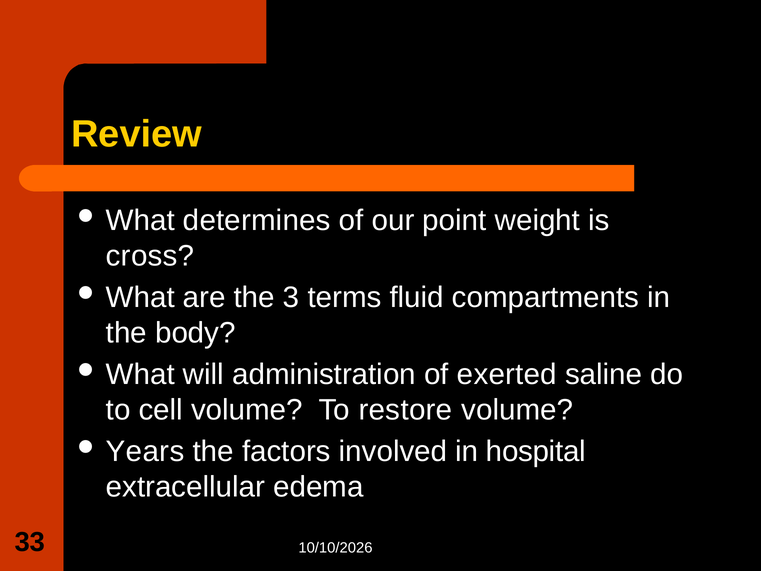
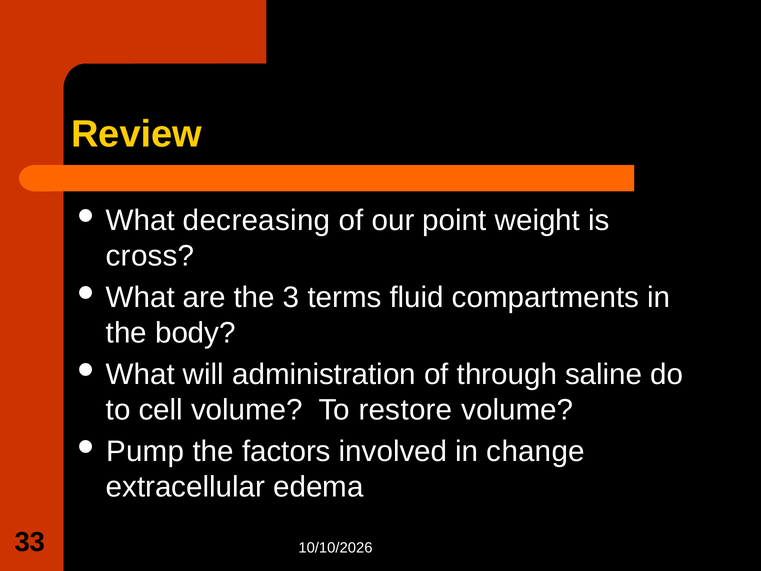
determines: determines -> decreasing
exerted: exerted -> through
Years: Years -> Pump
hospital: hospital -> change
